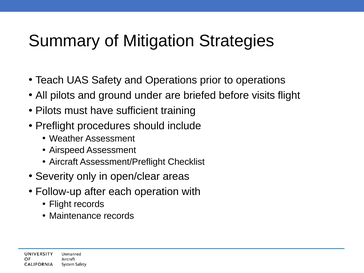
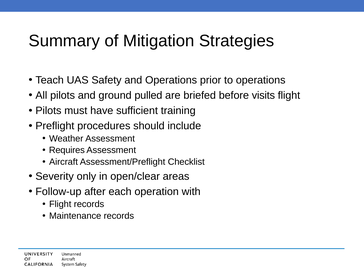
under: under -> pulled
Airspeed: Airspeed -> Requires
